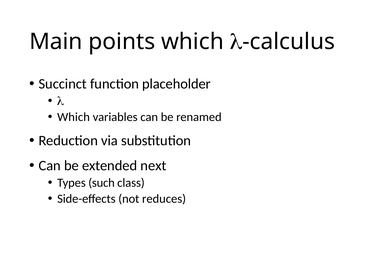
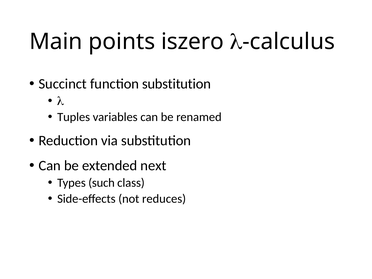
points which: which -> iszero
function placeholder: placeholder -> substitution
Which at (74, 117): Which -> Tuples
